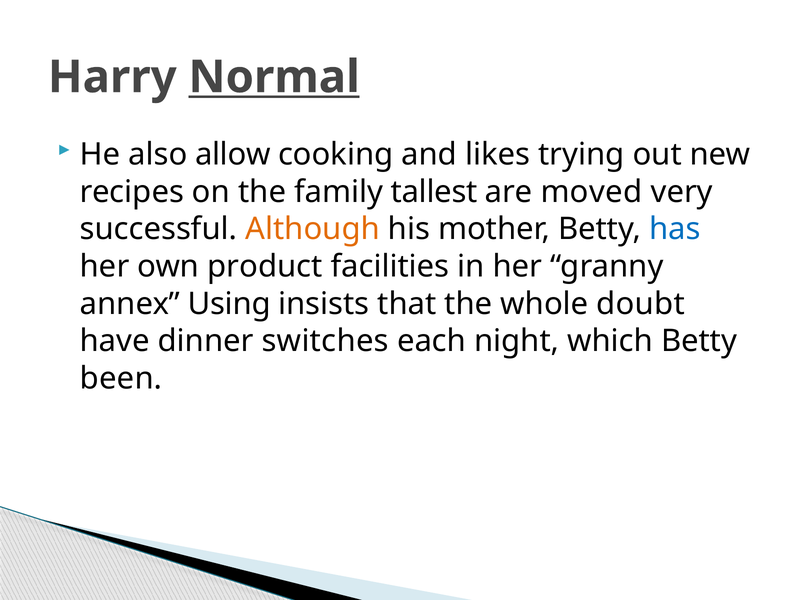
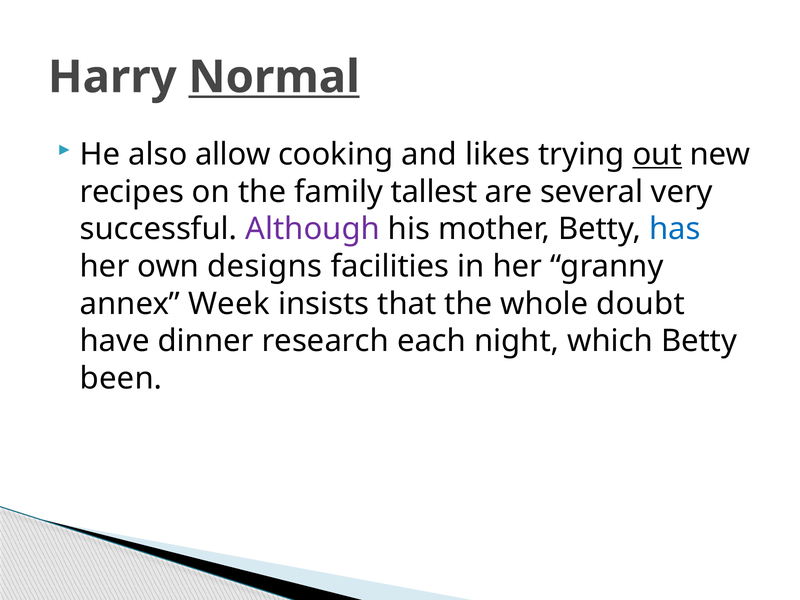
out underline: none -> present
moved: moved -> several
Although colour: orange -> purple
product: product -> designs
Using: Using -> Week
switches: switches -> research
